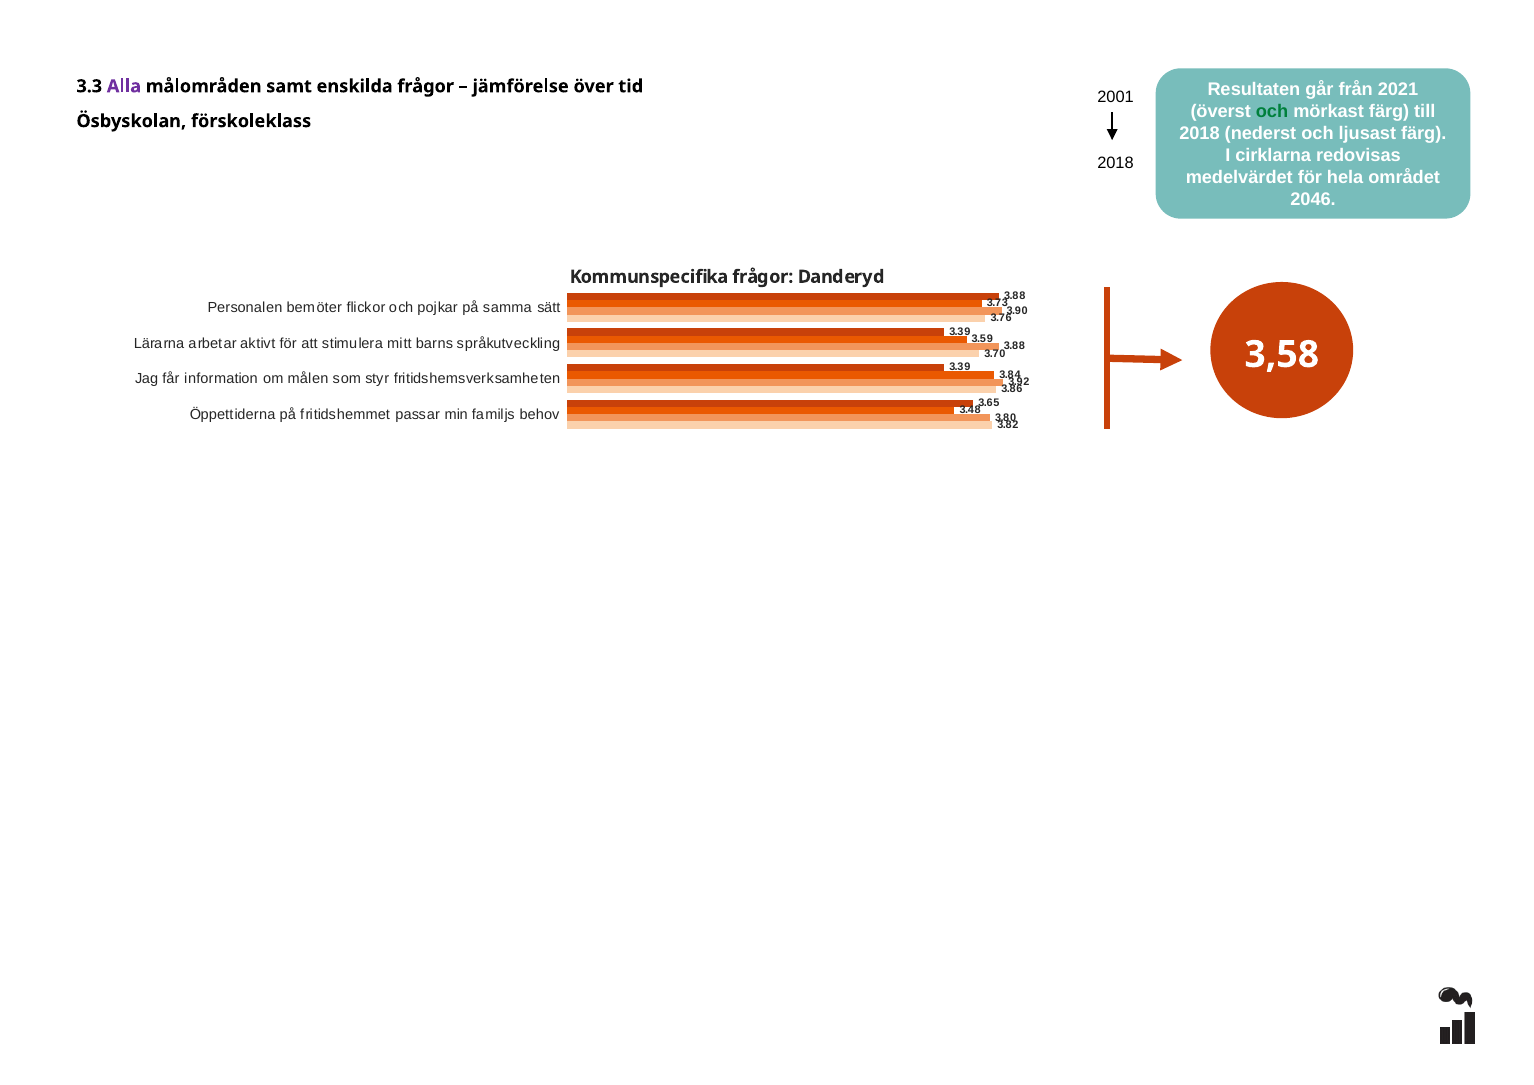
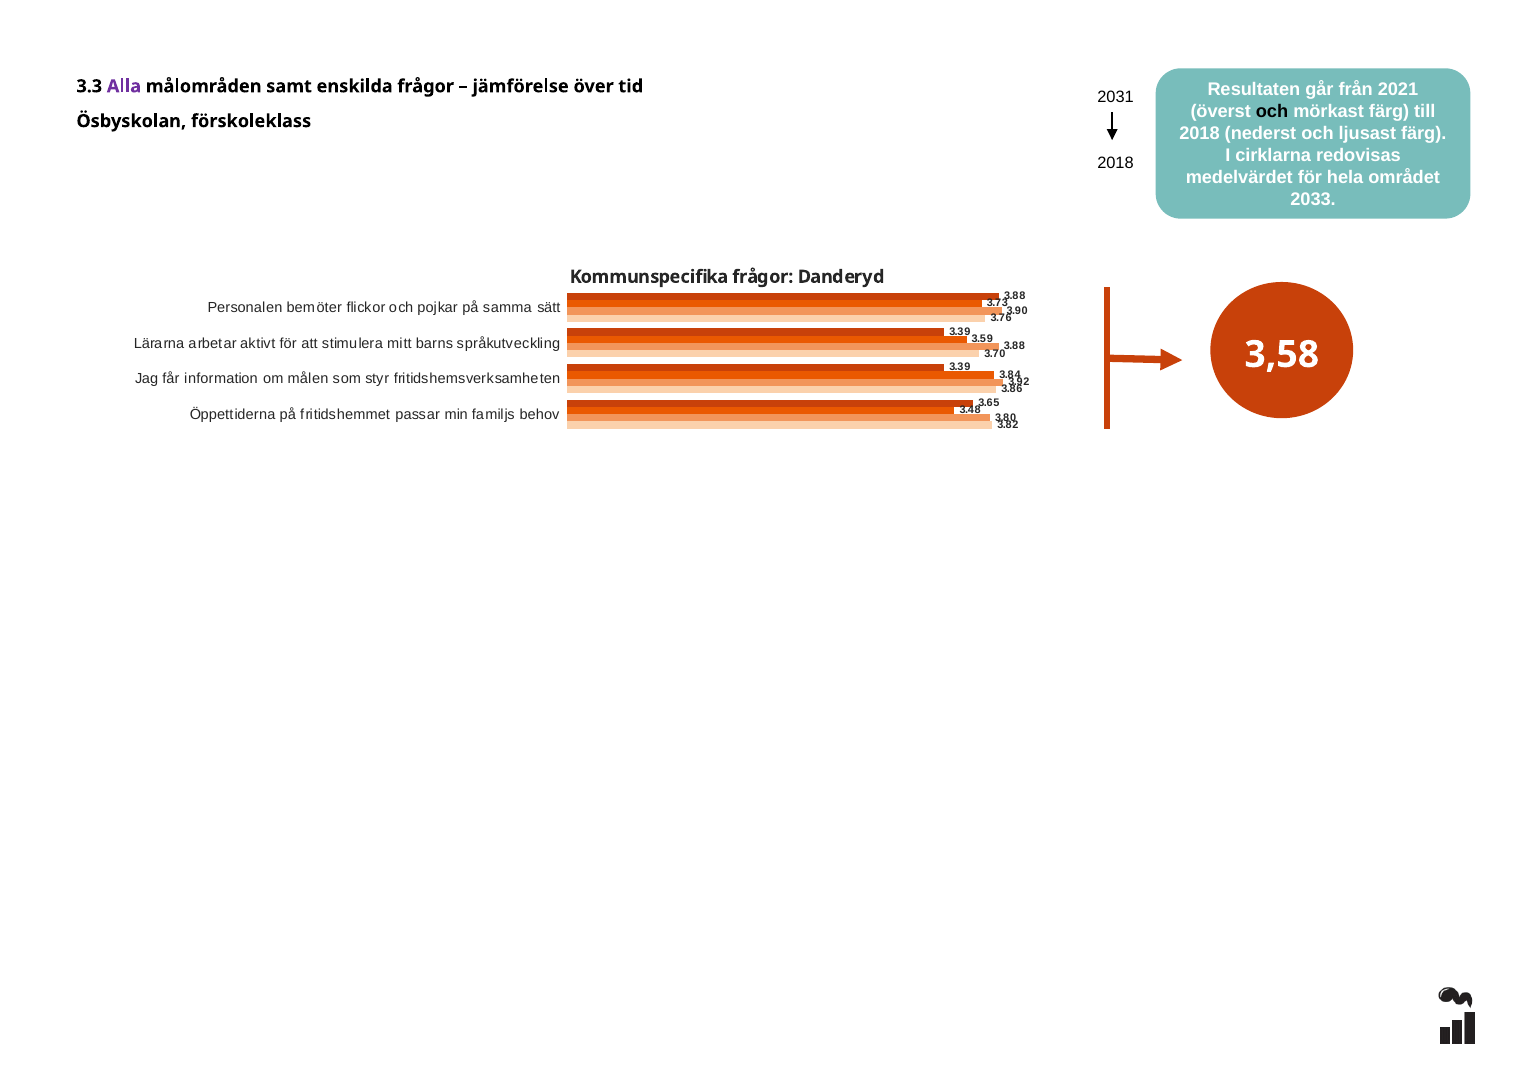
2001: 2001 -> 2031
och at (1272, 112) colour: green -> black
2046: 2046 -> 2033
